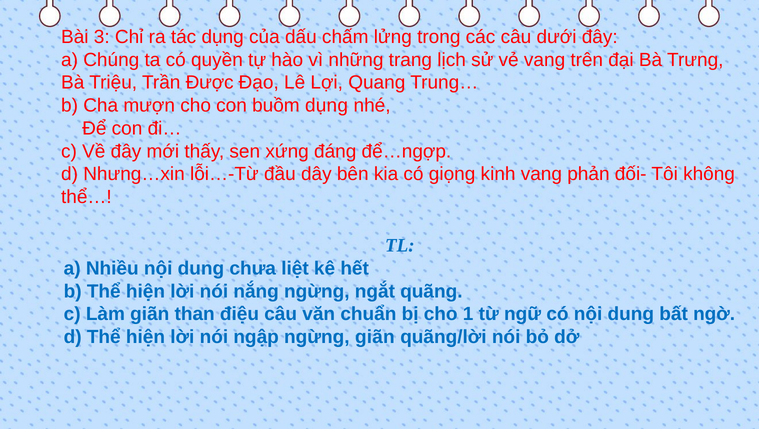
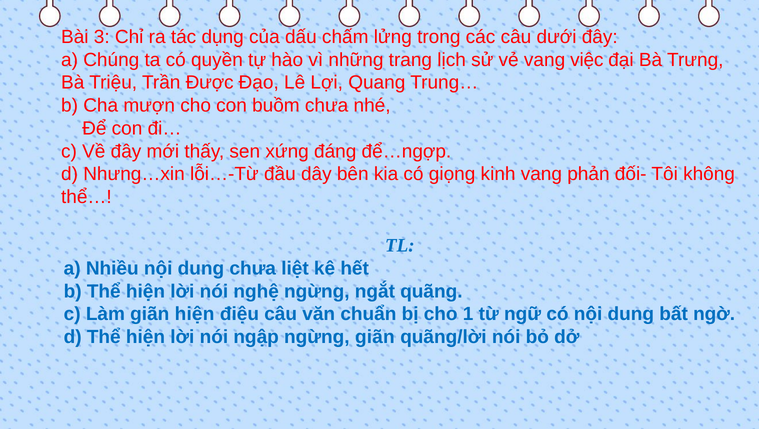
trên: trên -> việc
buồm dụng: dụng -> chưa
nắng: nắng -> nghệ
giãn than: than -> hiện
